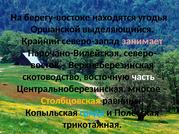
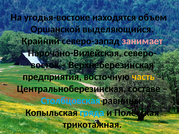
берегу-востоке: берегу-востоке -> угодья-востоке
угодья: угодья -> объем
скотоводство: скотоводство -> предприятия
часть colour: white -> yellow
многое: многое -> составе
Столбцовская colour: yellow -> light blue
